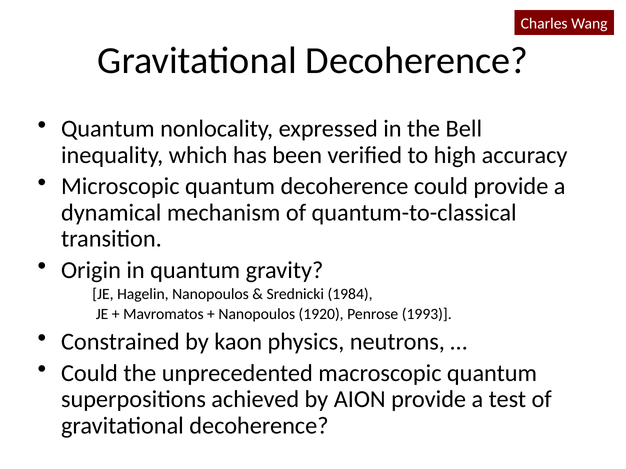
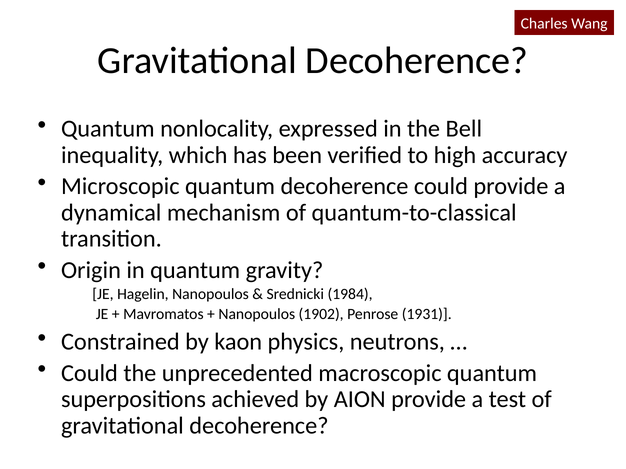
1920: 1920 -> 1902
1993: 1993 -> 1931
